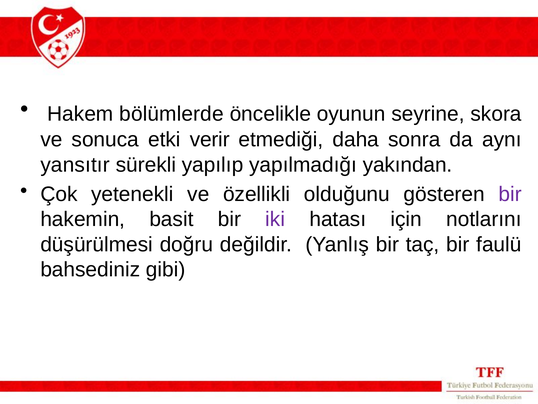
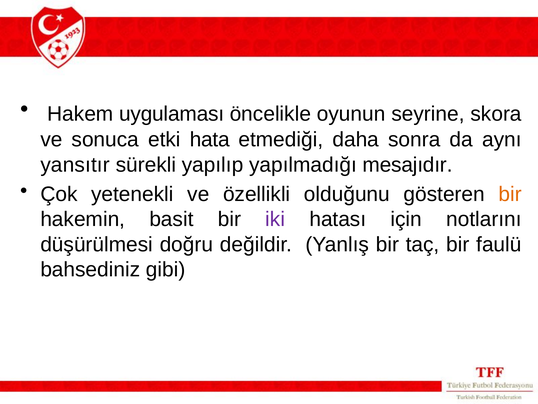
bölümlerde: bölümlerde -> uygulaması
verir: verir -> hata
yakından: yakından -> mesajıdır
bir at (510, 194) colour: purple -> orange
